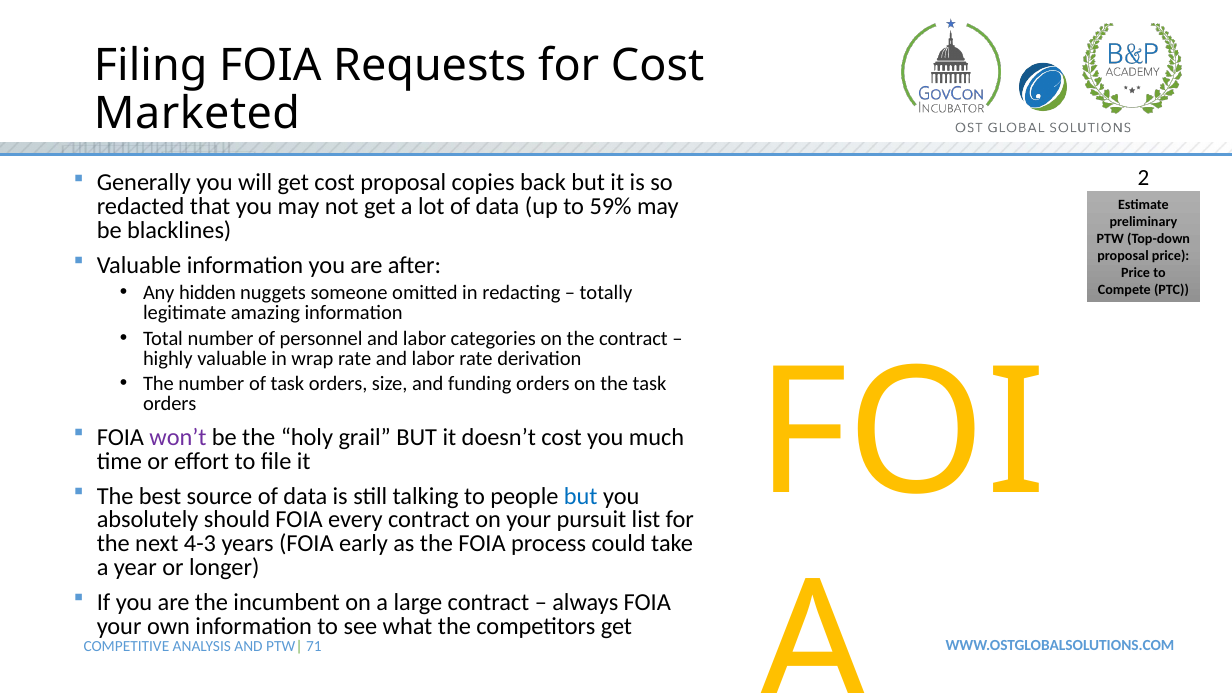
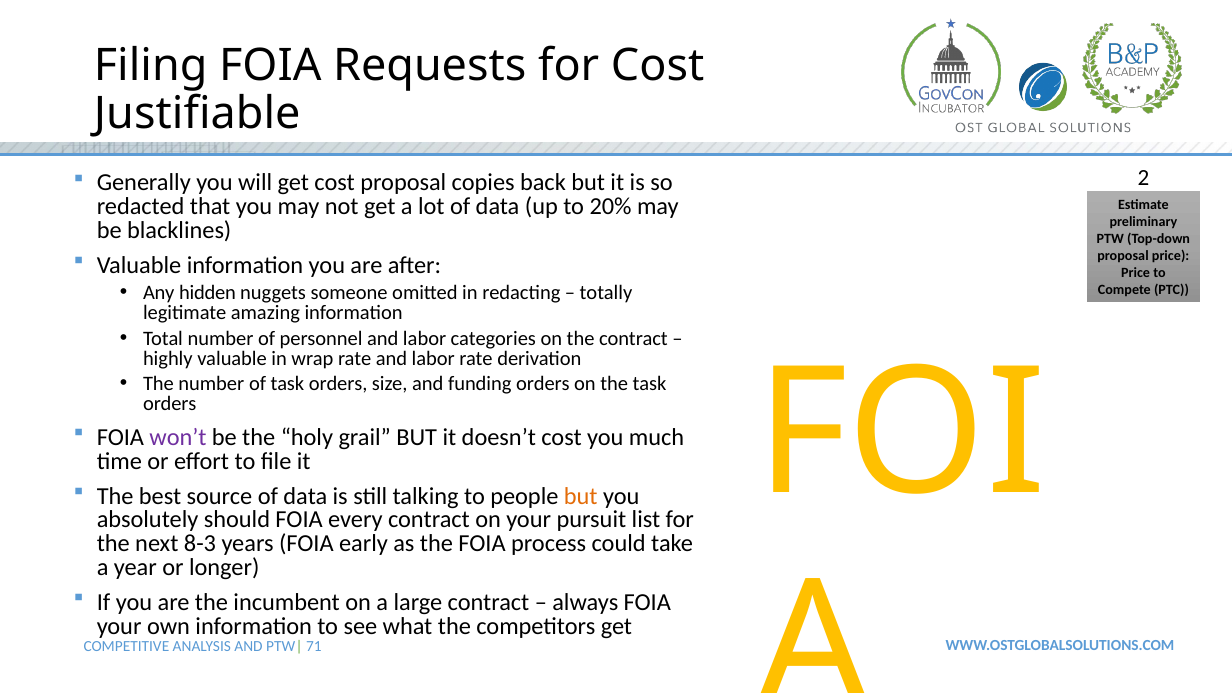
Marketed: Marketed -> Justifiable
59%: 59% -> 20%
but at (581, 496) colour: blue -> orange
4-3: 4-3 -> 8-3
